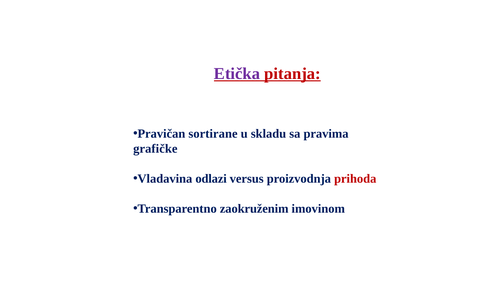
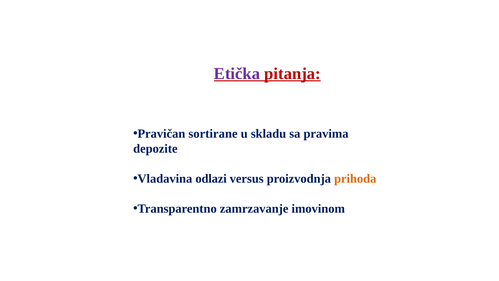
grafičke: grafičke -> depozite
prihoda colour: red -> orange
zaokruženim: zaokruženim -> zamrzavanje
